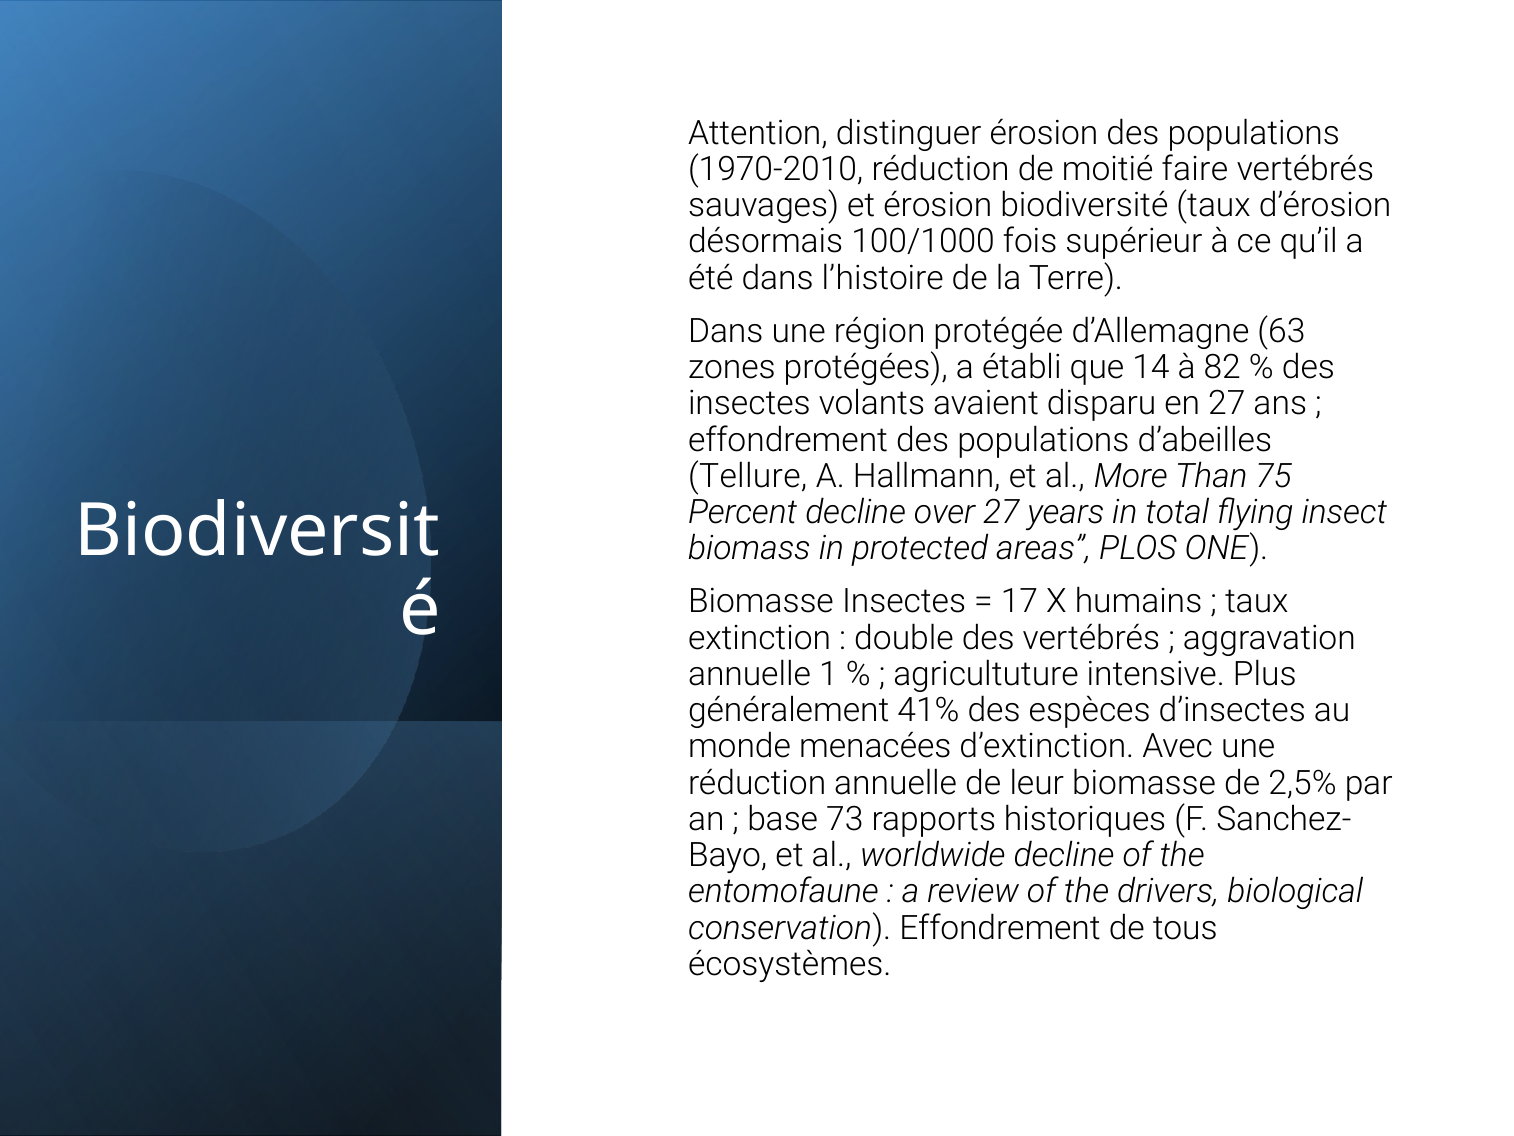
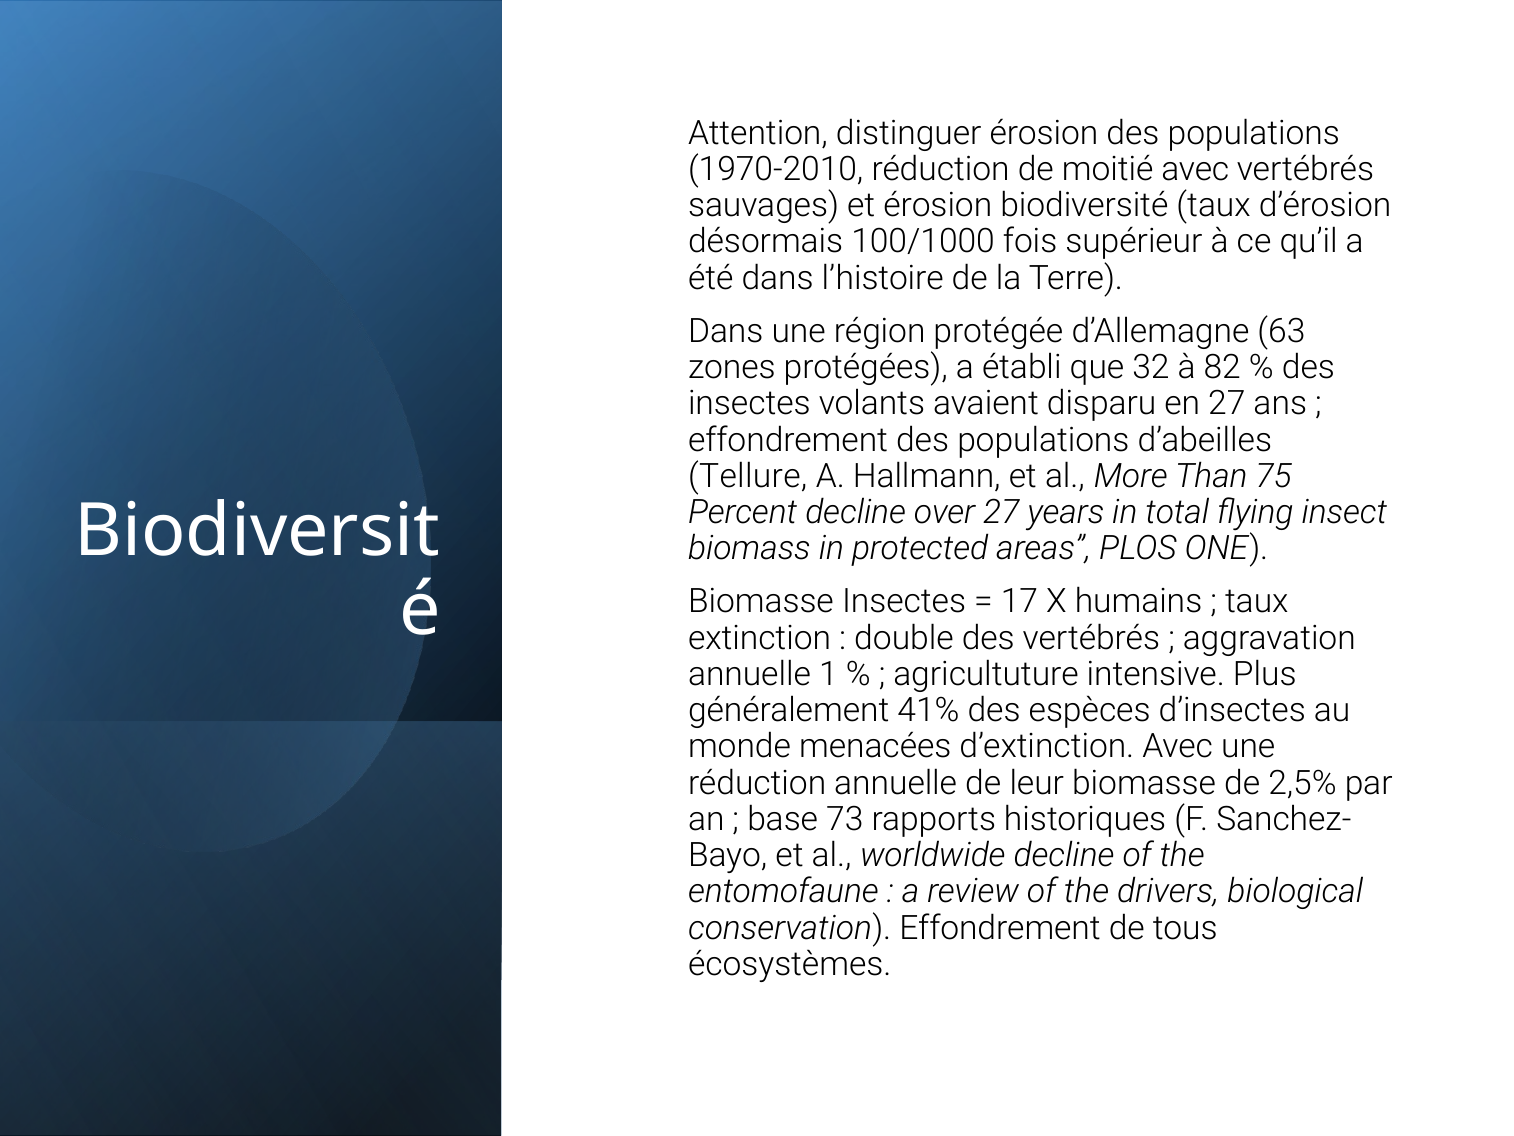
moitié faire: faire -> avec
14: 14 -> 32
